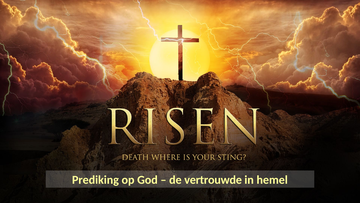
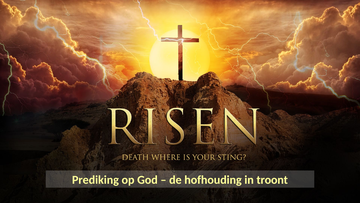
vertrouwde: vertrouwde -> hofhouding
hemel: hemel -> troont
